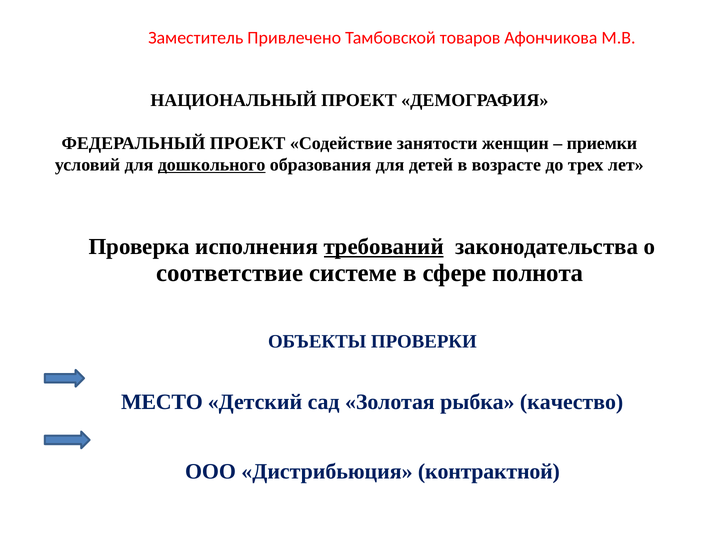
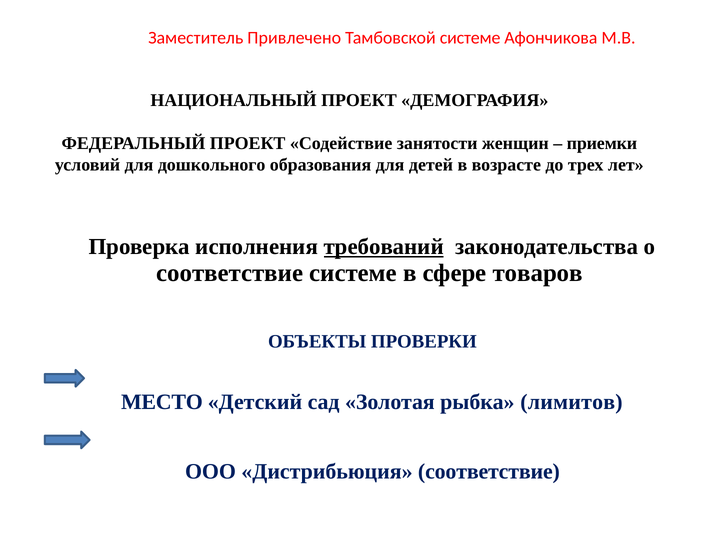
Тамбовской товаров: товаров -> системе
дошкольного underline: present -> none
полнота: полнота -> товаров
качество: качество -> лимитов
Дистрибьюция контрактной: контрактной -> соответствие
